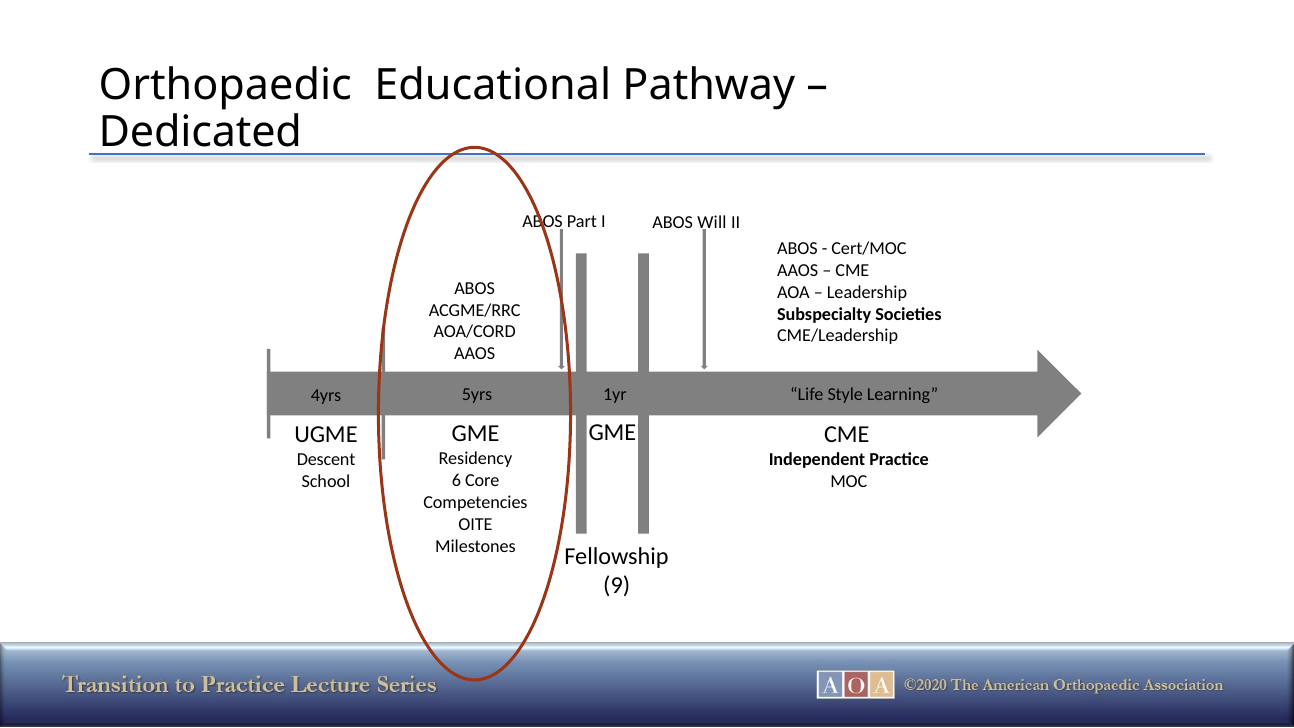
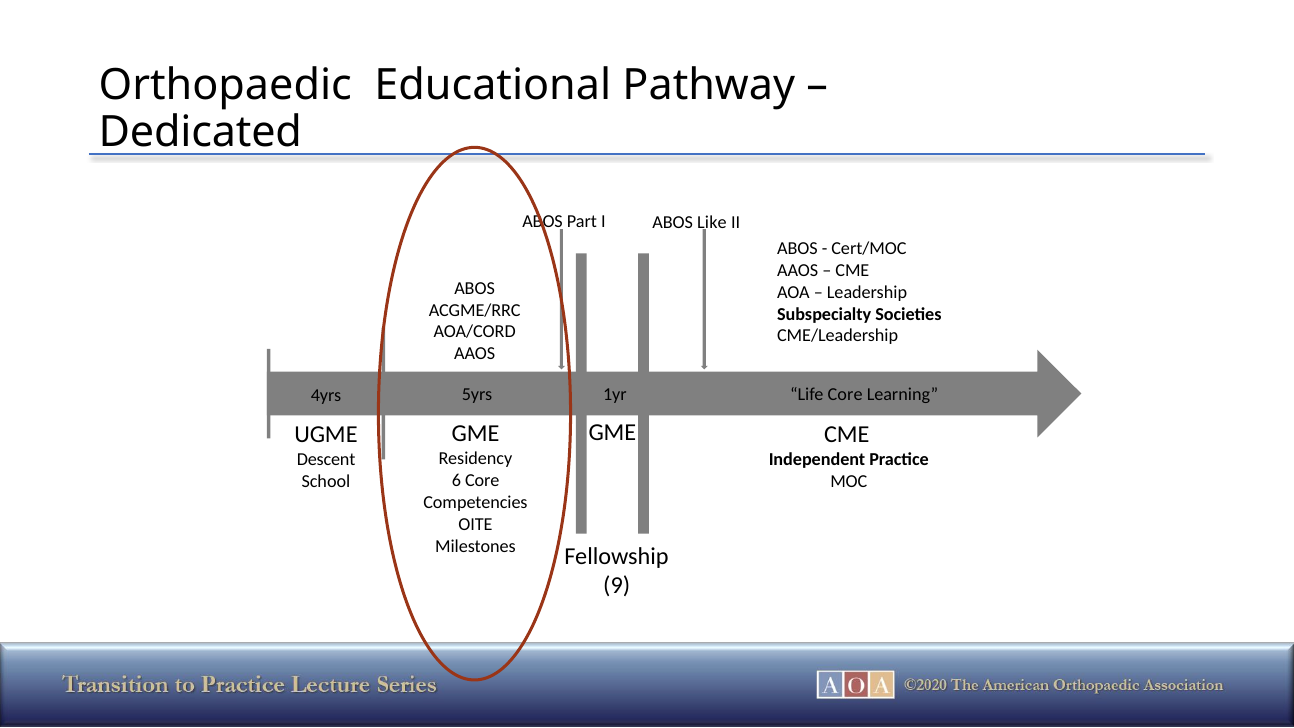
Will: Will -> Like
Life Style: Style -> Core
